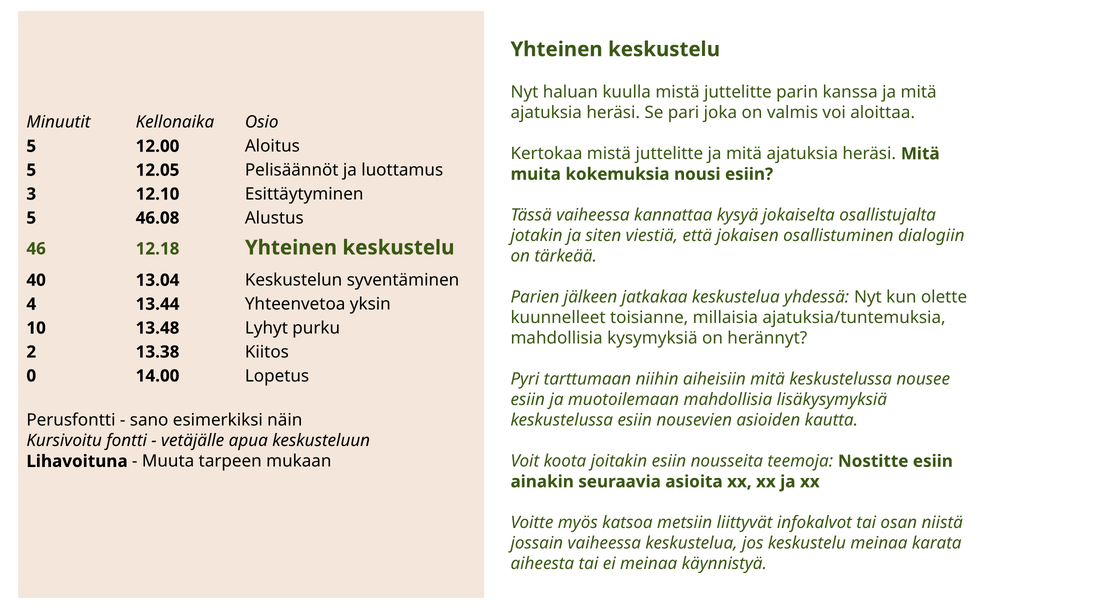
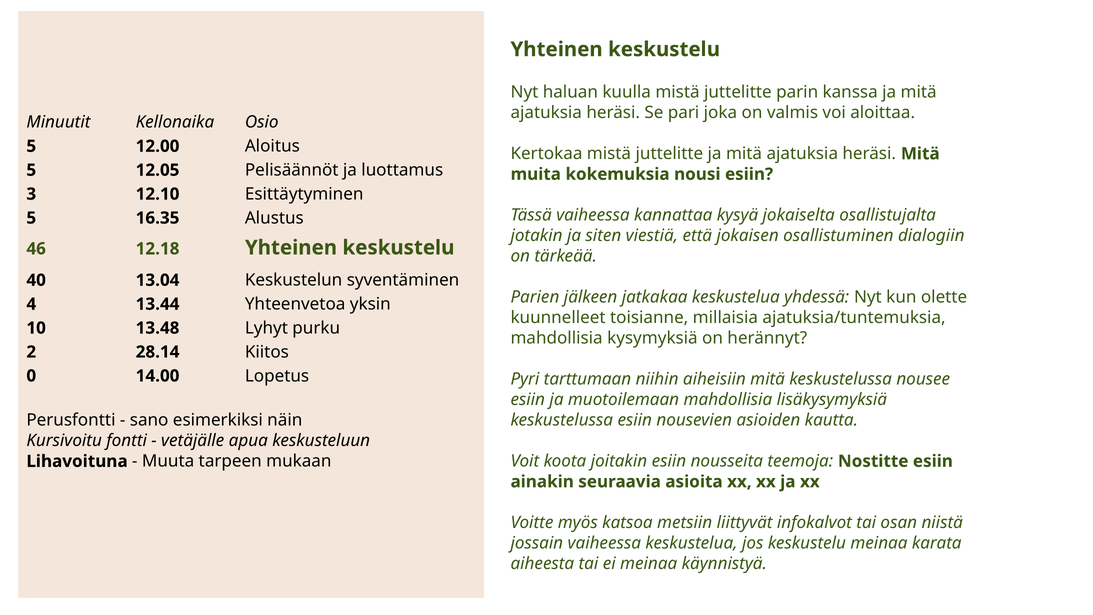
46.08: 46.08 -> 16.35
13.38: 13.38 -> 28.14
